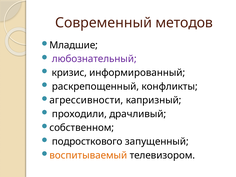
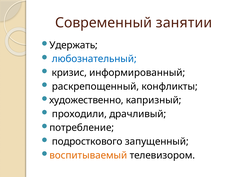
методов: методов -> занятии
Младшие: Младшие -> Удержать
любознательный colour: purple -> blue
агрессивности: агрессивности -> художественно
собственном: собственном -> потребление
